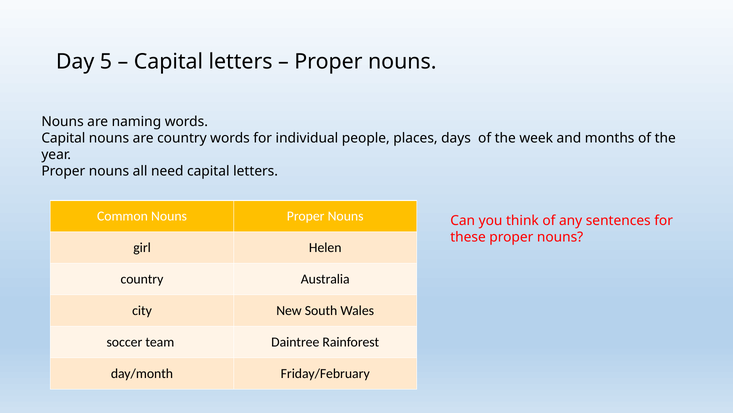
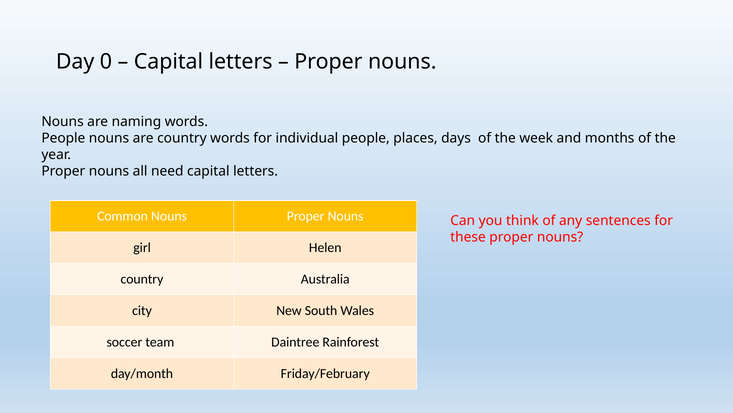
5: 5 -> 0
Capital at (63, 138): Capital -> People
